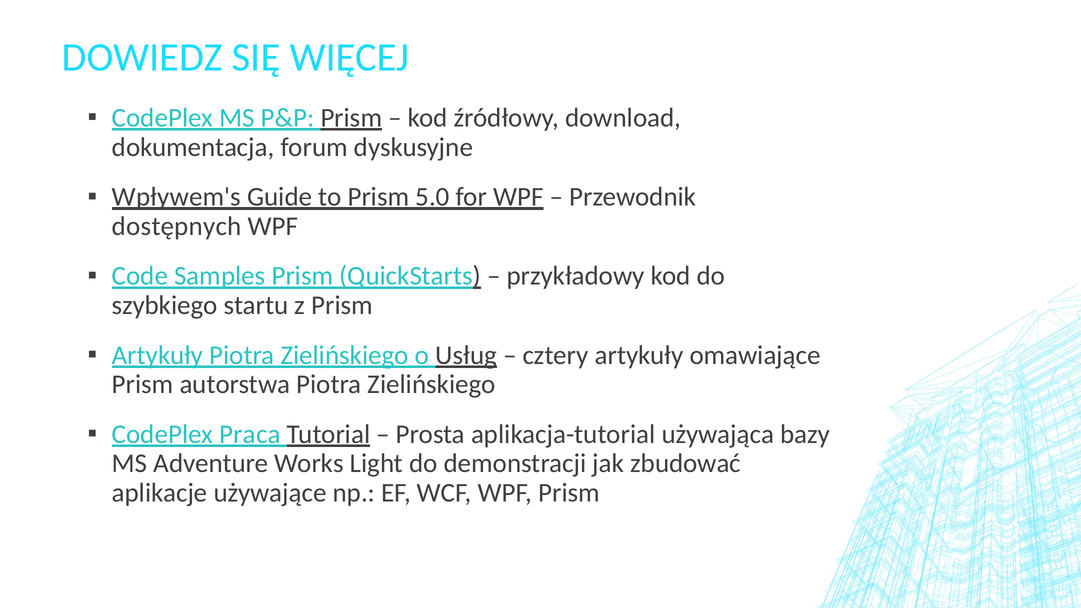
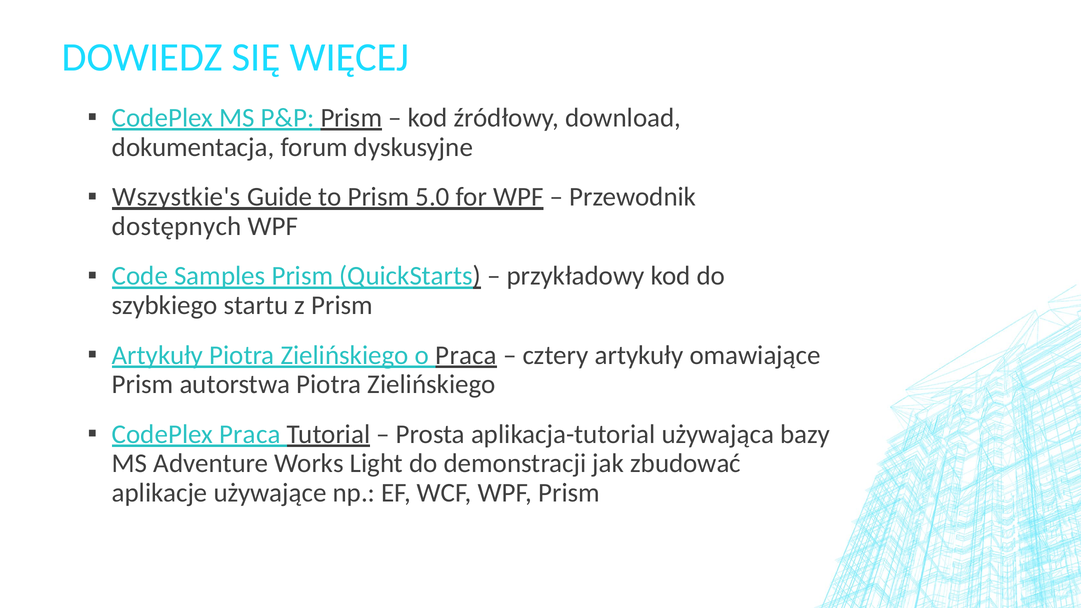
Wpływem's: Wpływem's -> Wszystkie's
o Usług: Usług -> Praca
